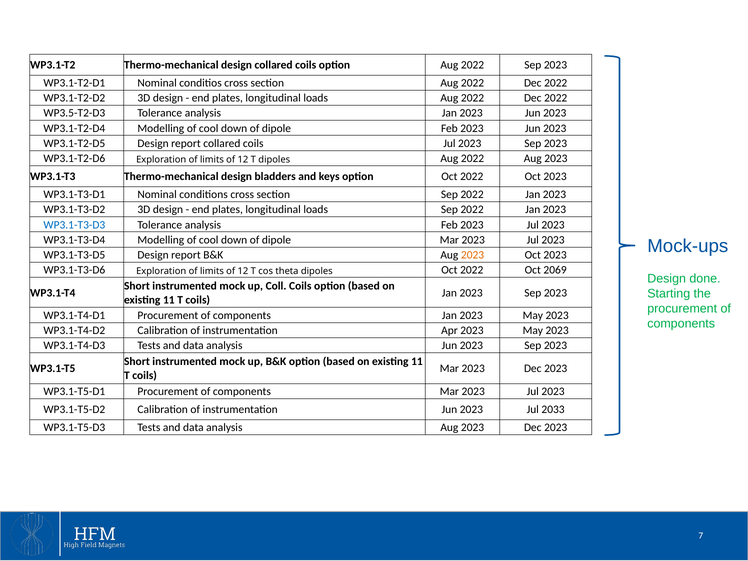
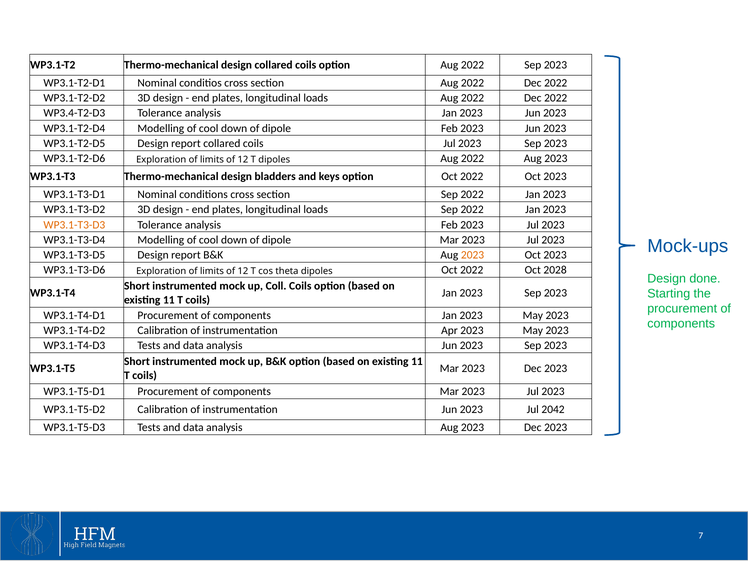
WP3.5-T2-D3: WP3.5-T2-D3 -> WP3.4-T2-D3
WP3.1-T3-D3 colour: blue -> orange
2069: 2069 -> 2028
2033: 2033 -> 2042
